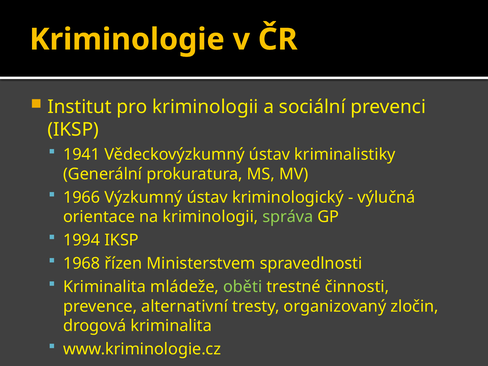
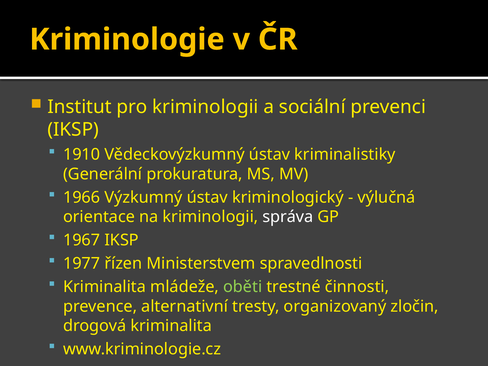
1941: 1941 -> 1910
správa colour: light green -> white
1994: 1994 -> 1967
1968: 1968 -> 1977
